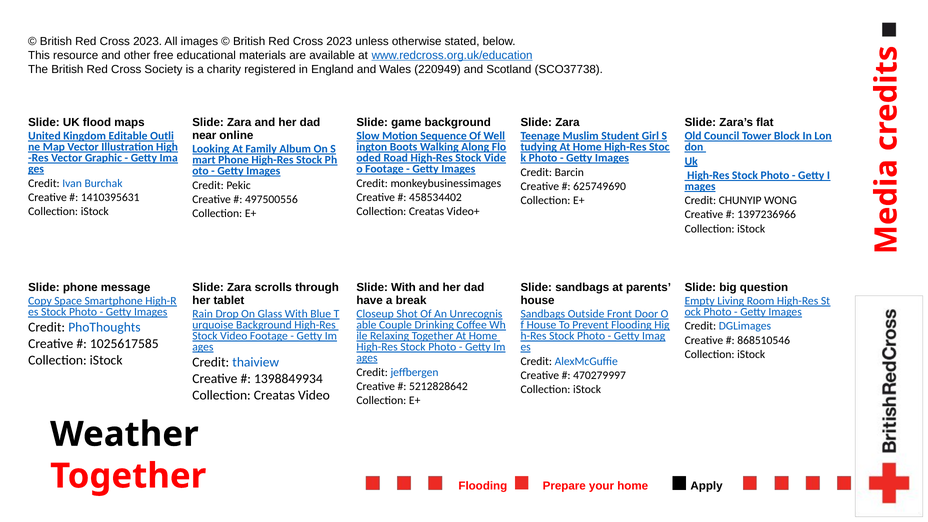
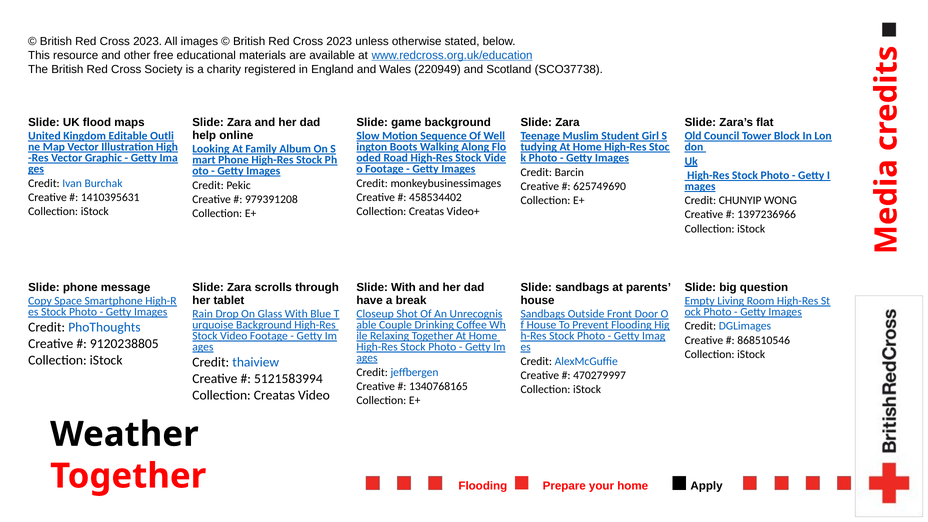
near: near -> help
497500556: 497500556 -> 979391208
1025617585: 1025617585 -> 9120238805
1398849934: 1398849934 -> 5121583994
5212828642: 5212828642 -> 1340768165
